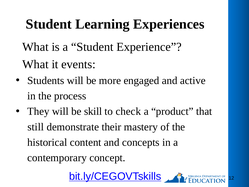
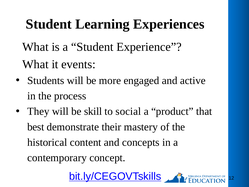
check: check -> social
still: still -> best
